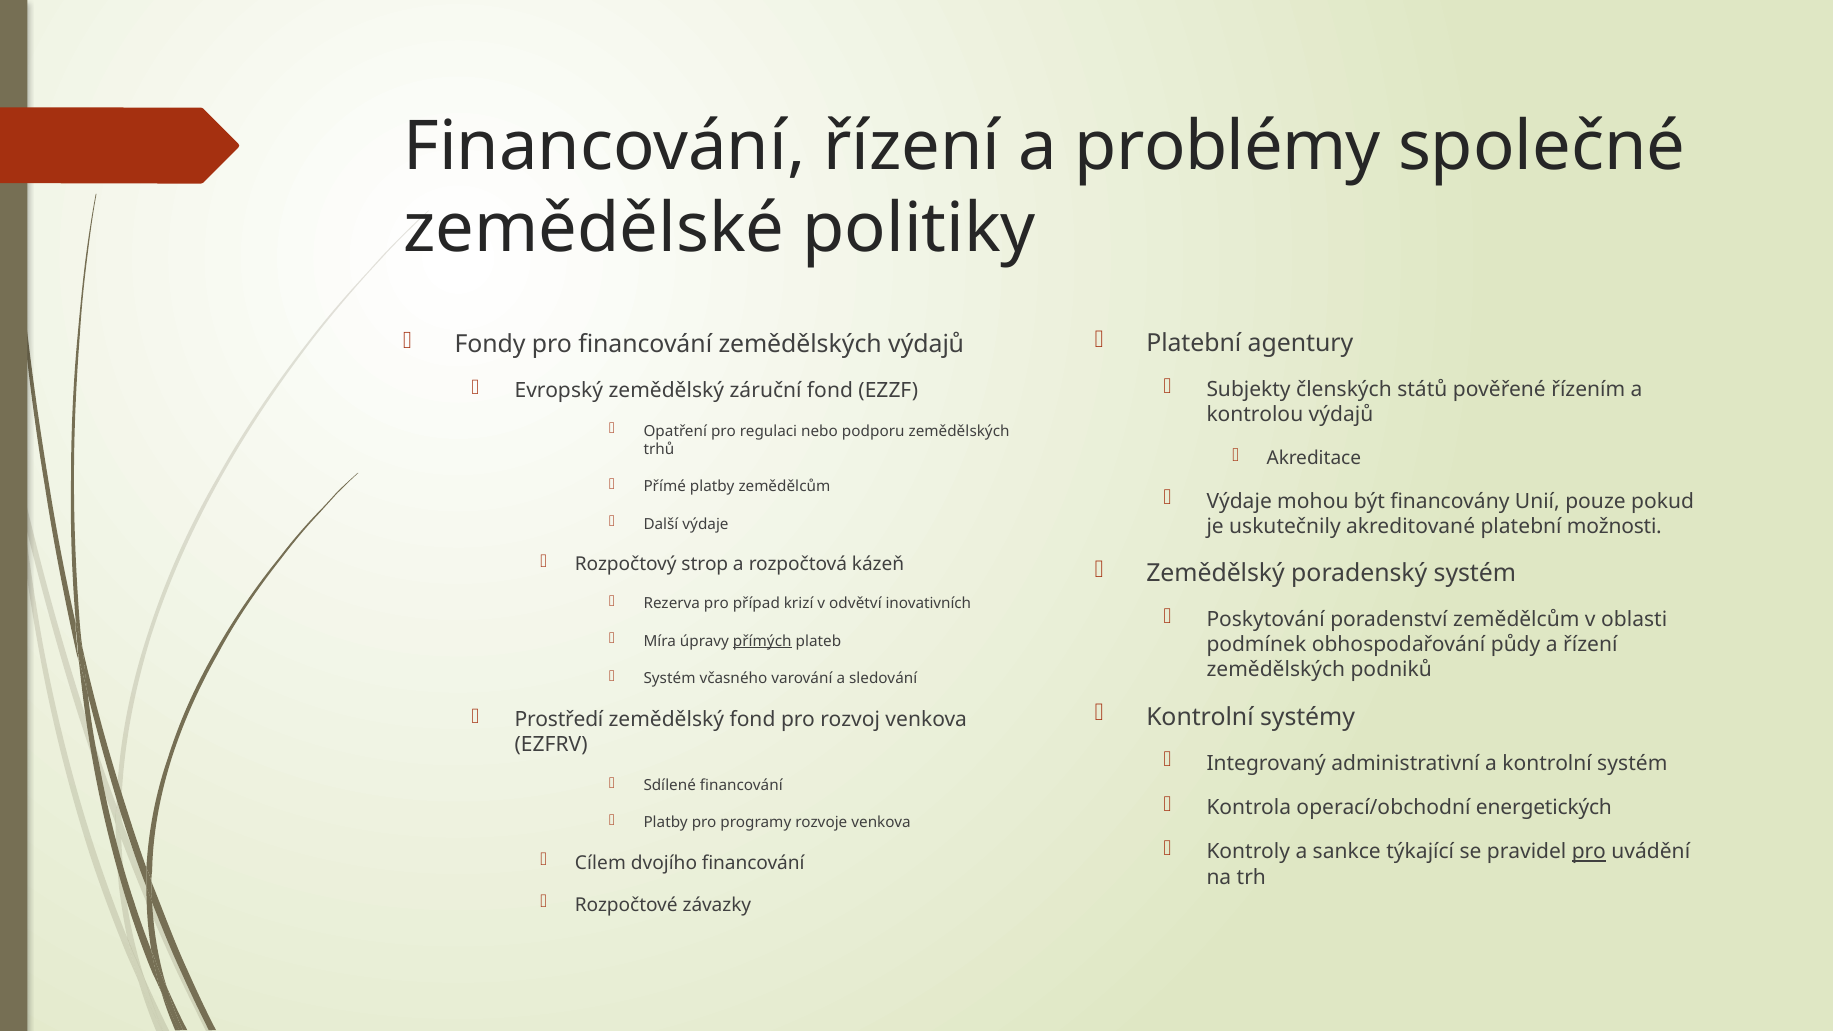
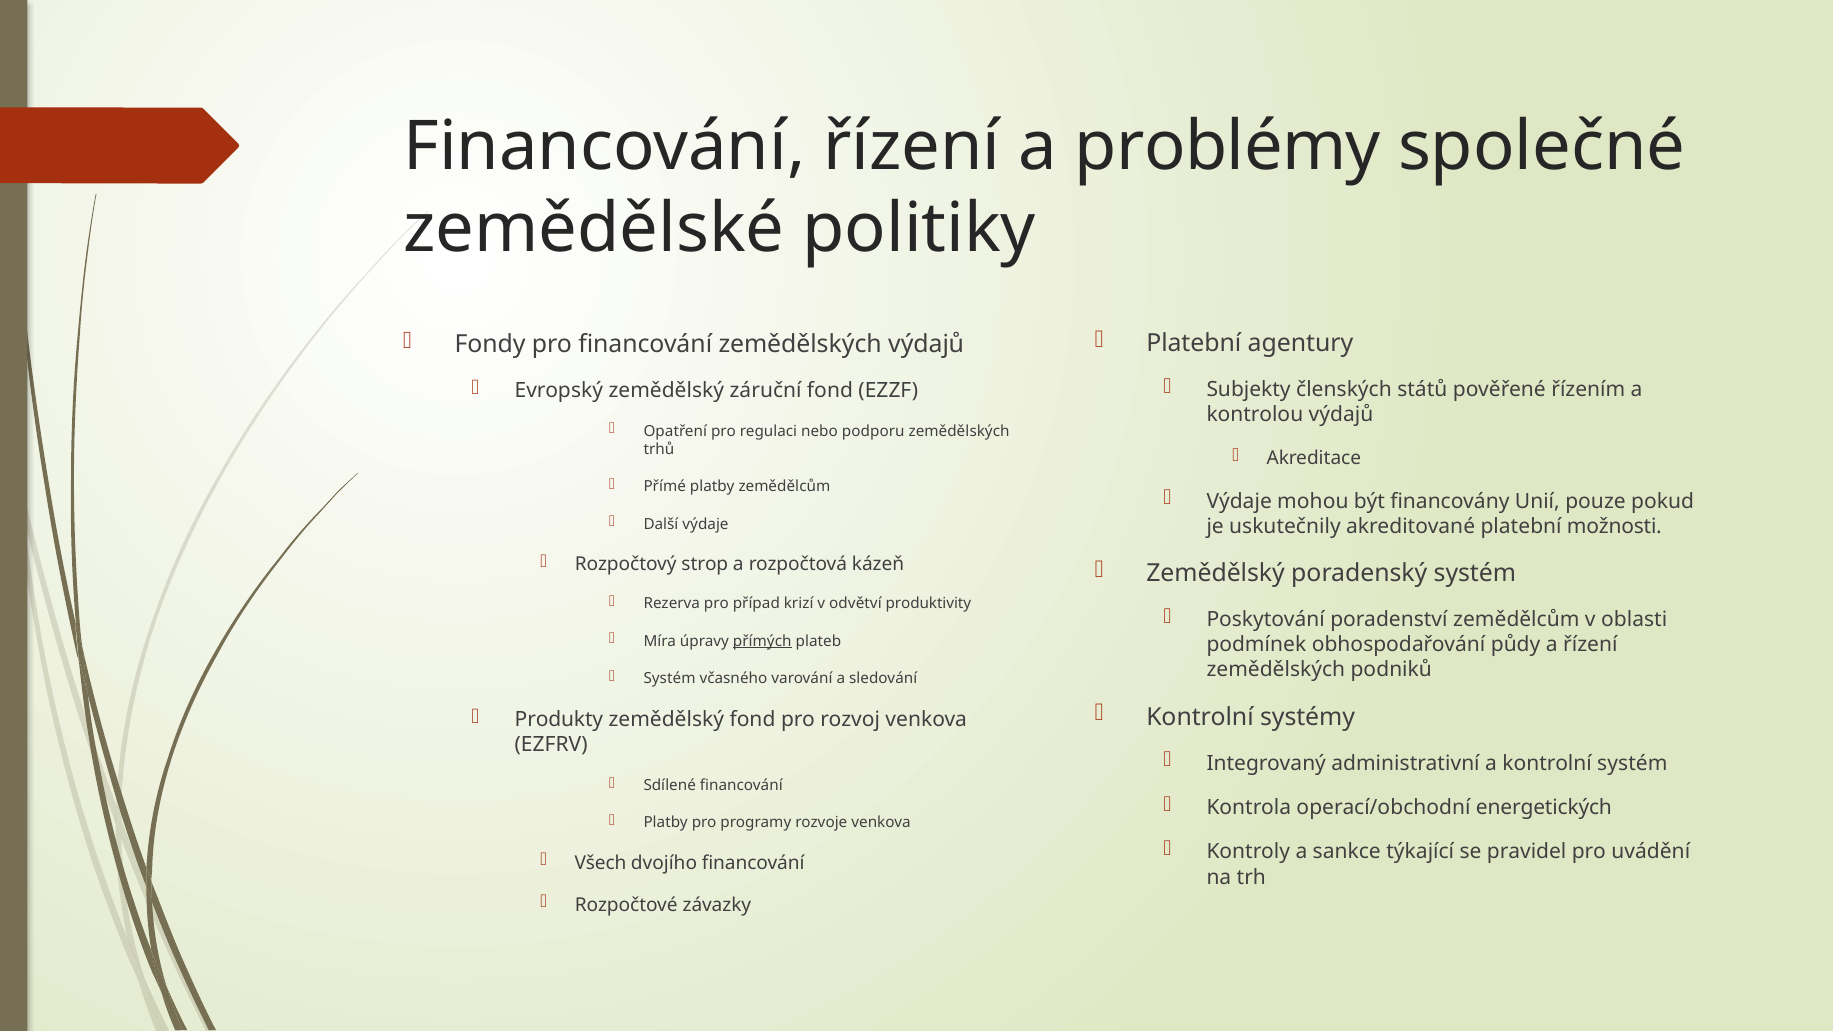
inovativních: inovativních -> produktivity
Prostředí: Prostředí -> Produkty
pro at (1589, 852) underline: present -> none
Cílem: Cílem -> Všech
